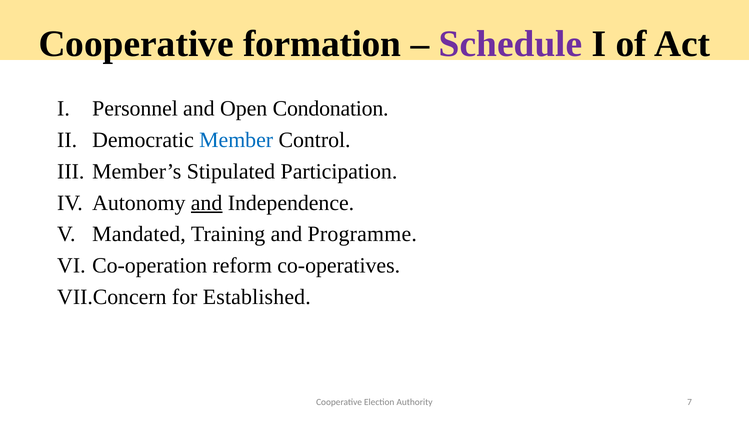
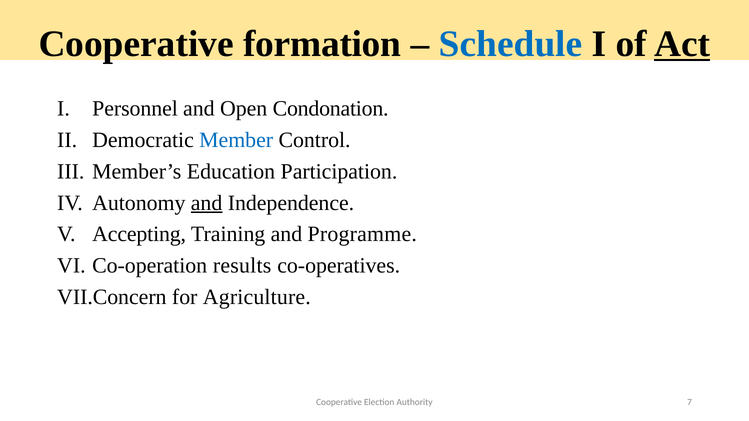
Schedule colour: purple -> blue
Act underline: none -> present
Stipulated: Stipulated -> Education
Mandated: Mandated -> Accepting
reform: reform -> results
Established: Established -> Agriculture
